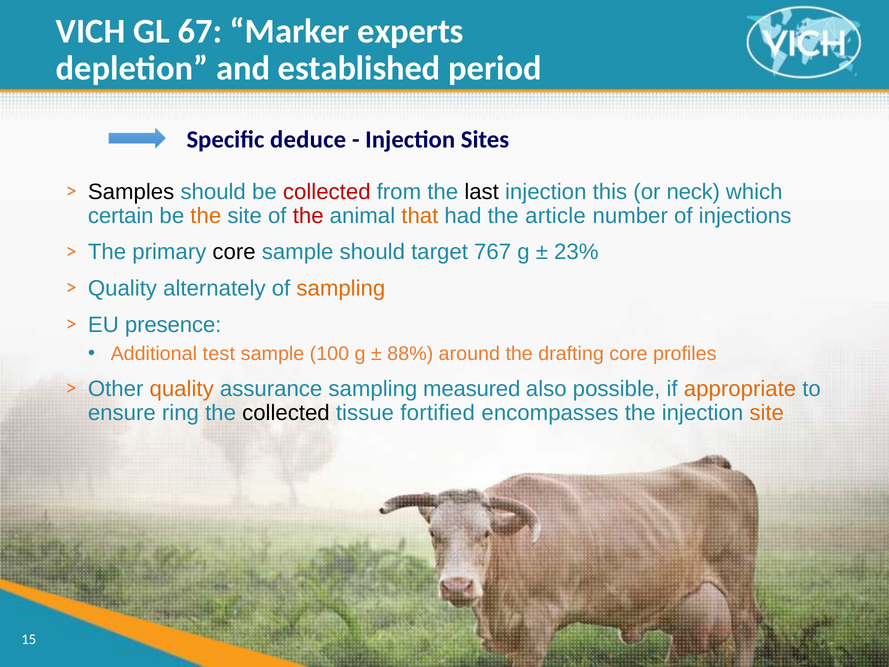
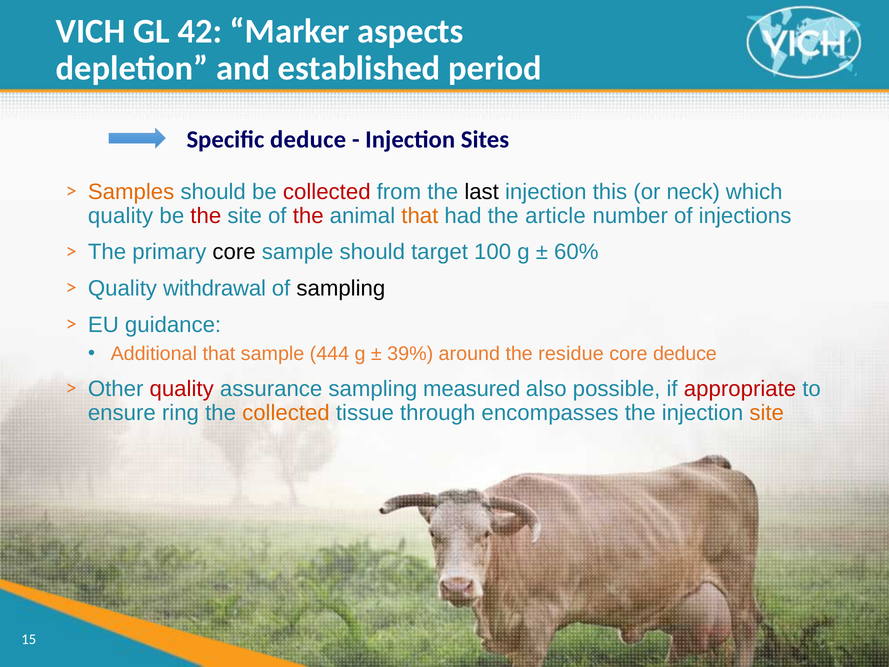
67: 67 -> 42
experts: experts -> aspects
Samples colour: black -> orange
certain at (121, 216): certain -> quality
the at (206, 216) colour: orange -> red
767: 767 -> 100
23%: 23% -> 60%
alternately: alternately -> withdrawal
sampling at (341, 288) colour: orange -> black
presence: presence -> guidance
Additional test: test -> that
100: 100 -> 444
88%: 88% -> 39%
drafting: drafting -> residue
core profiles: profiles -> deduce
quality at (182, 389) colour: orange -> red
appropriate colour: orange -> red
collected at (286, 413) colour: black -> orange
fortified: fortified -> through
